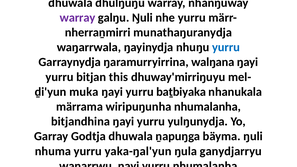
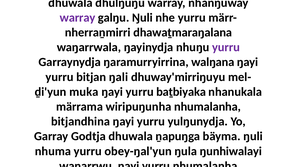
munathaŋuranydja at (183, 32): munathaŋuranydja -> dhawaṯmaraŋalana
yurru at (226, 47) colour: blue -> purple
this: this -> ŋali
yaka-ŋal'yun: yaka-ŋal'yun -> obey-ŋal'yun
ganydjarryu: ganydjarryu -> ŋunhiwalayi
